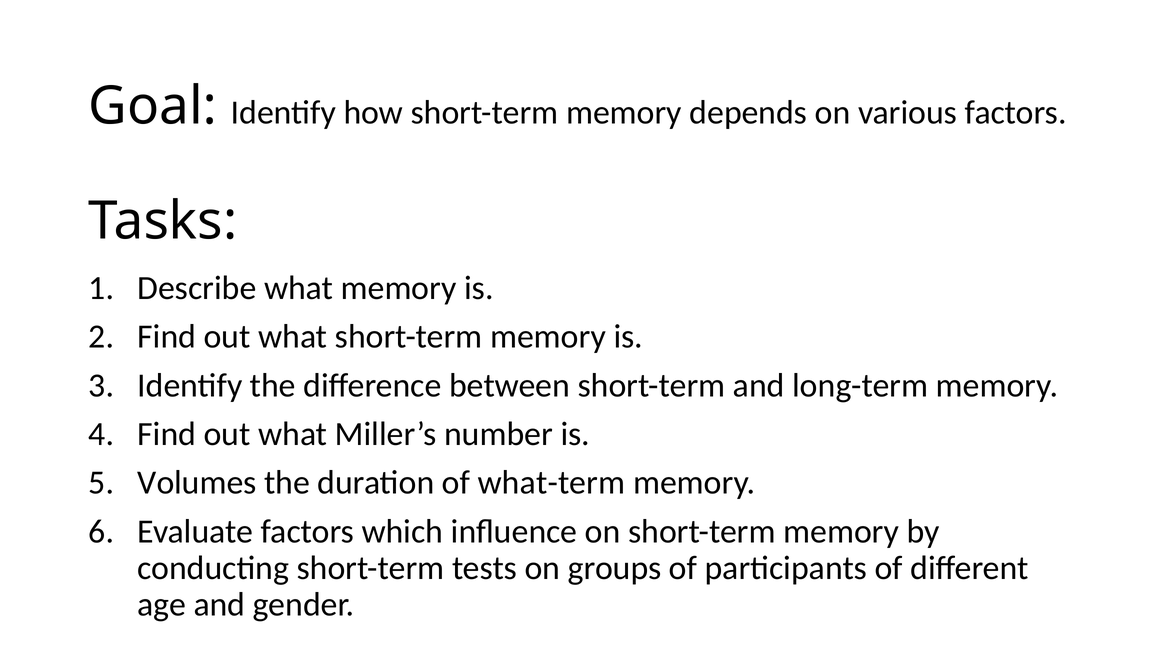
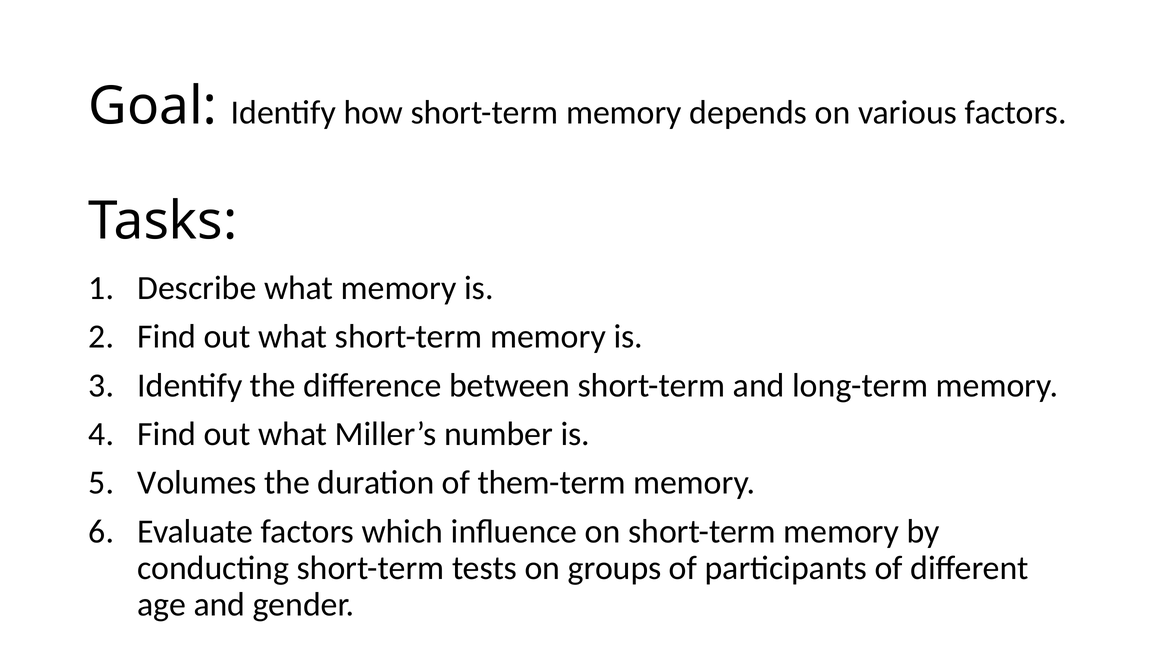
what-term: what-term -> them-term
